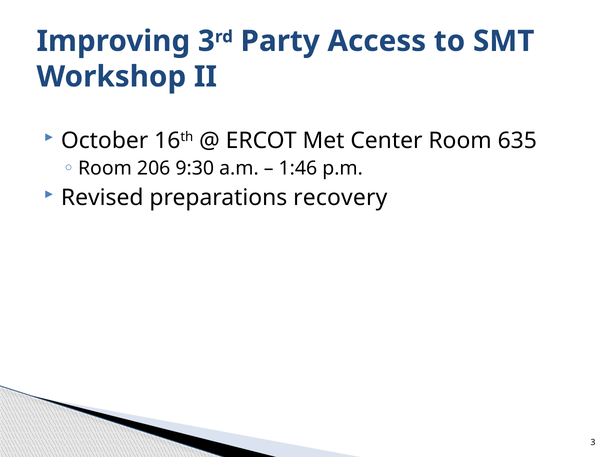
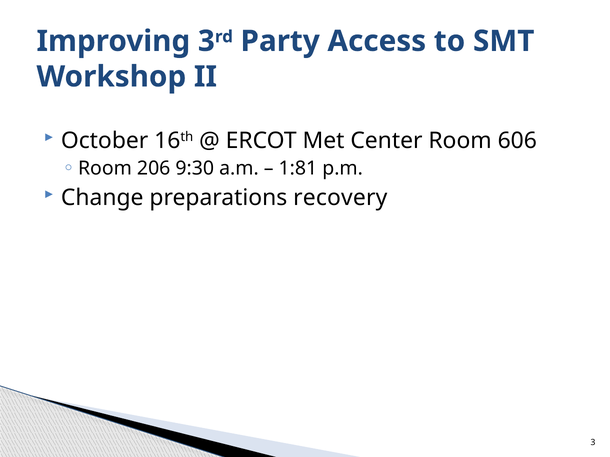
635: 635 -> 606
1:46: 1:46 -> 1:81
Revised: Revised -> Change
